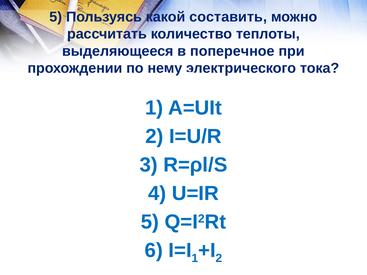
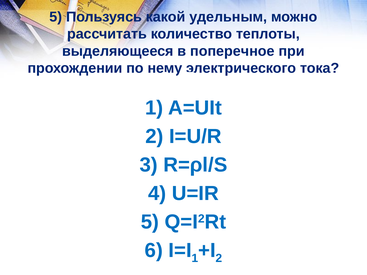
составить: составить -> удельным
